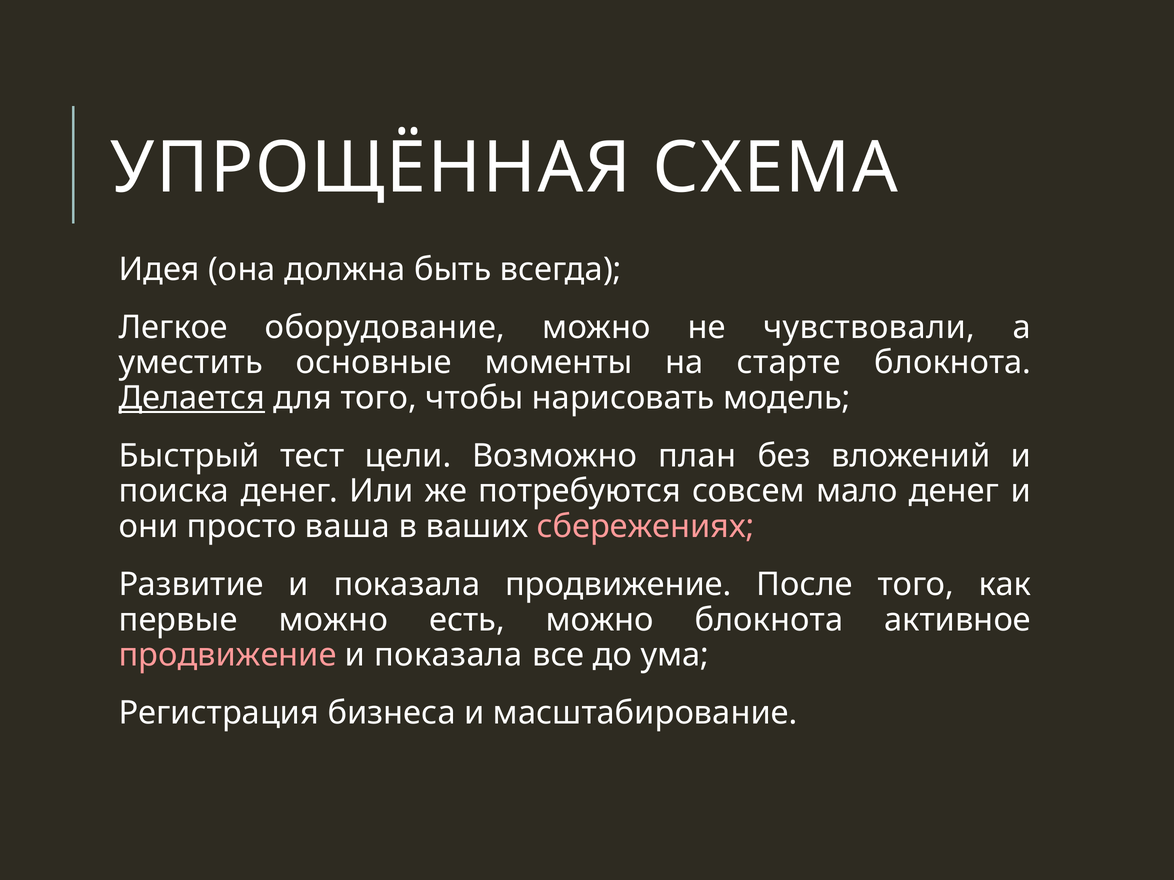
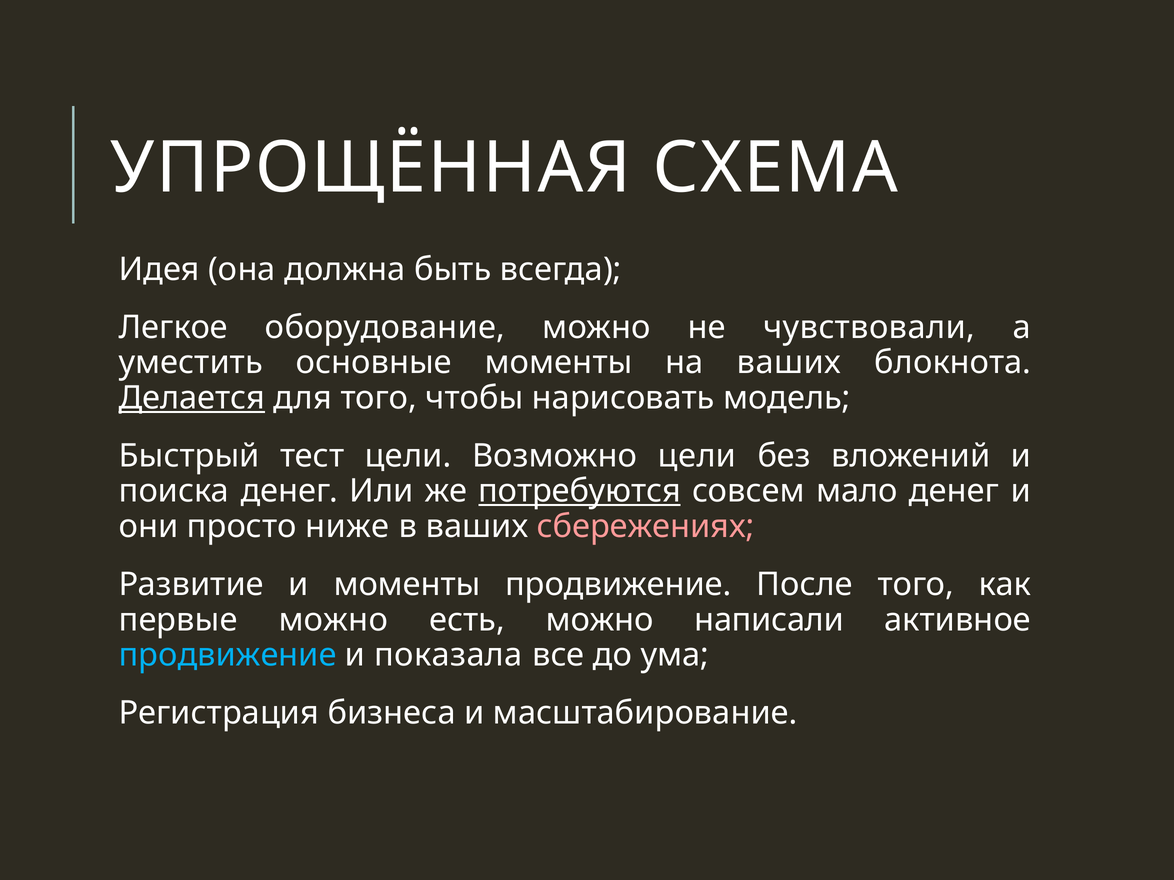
на старте: старте -> ваших
Возможно план: план -> цели
потребуются underline: none -> present
ваша: ваша -> ниже
Развитие и показала: показала -> моменты
можно блокнота: блокнота -> написали
продвижение at (228, 655) colour: pink -> light blue
